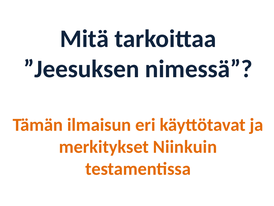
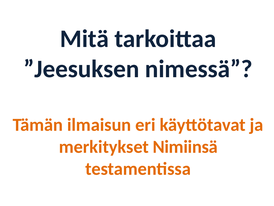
Niinkuin: Niinkuin -> Nimiinsä
